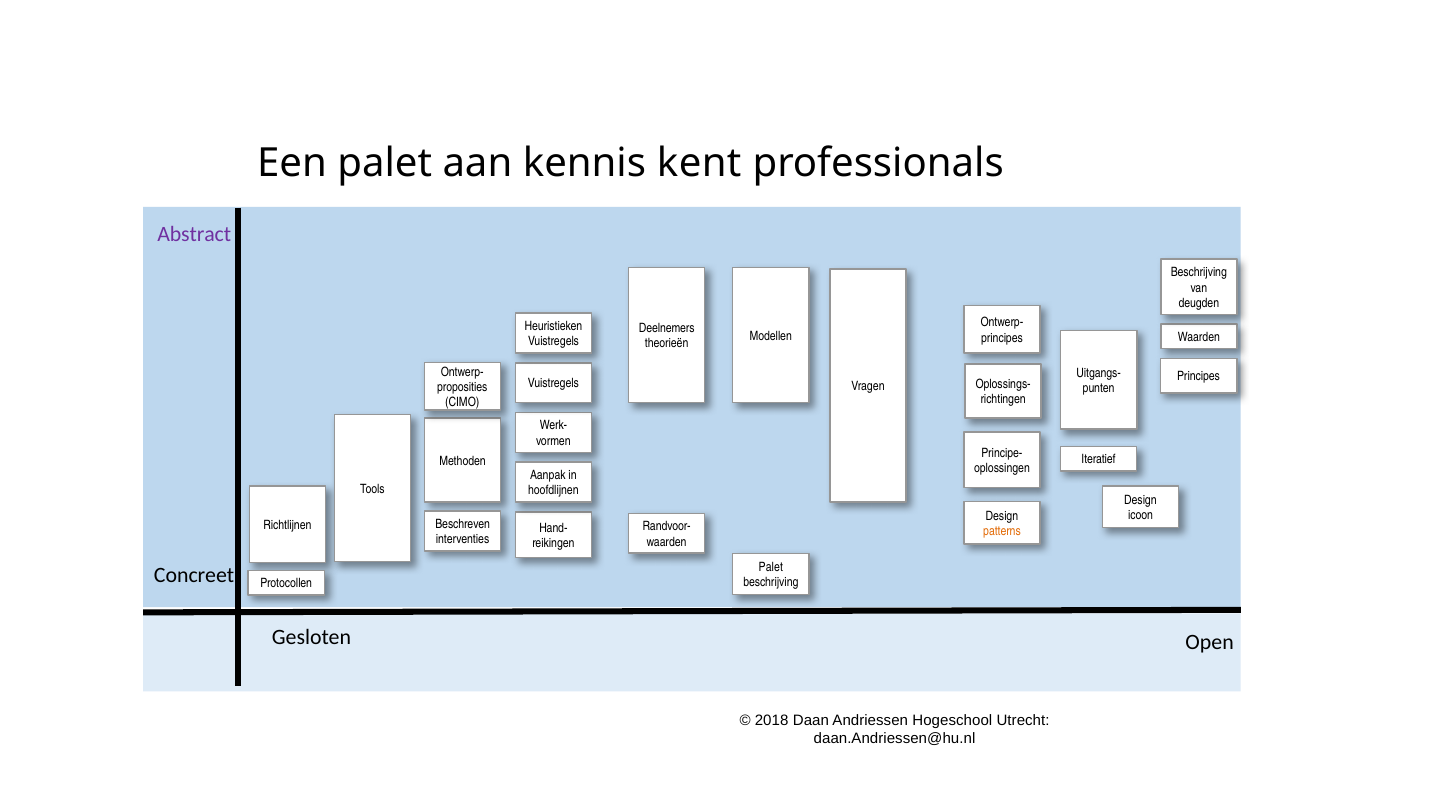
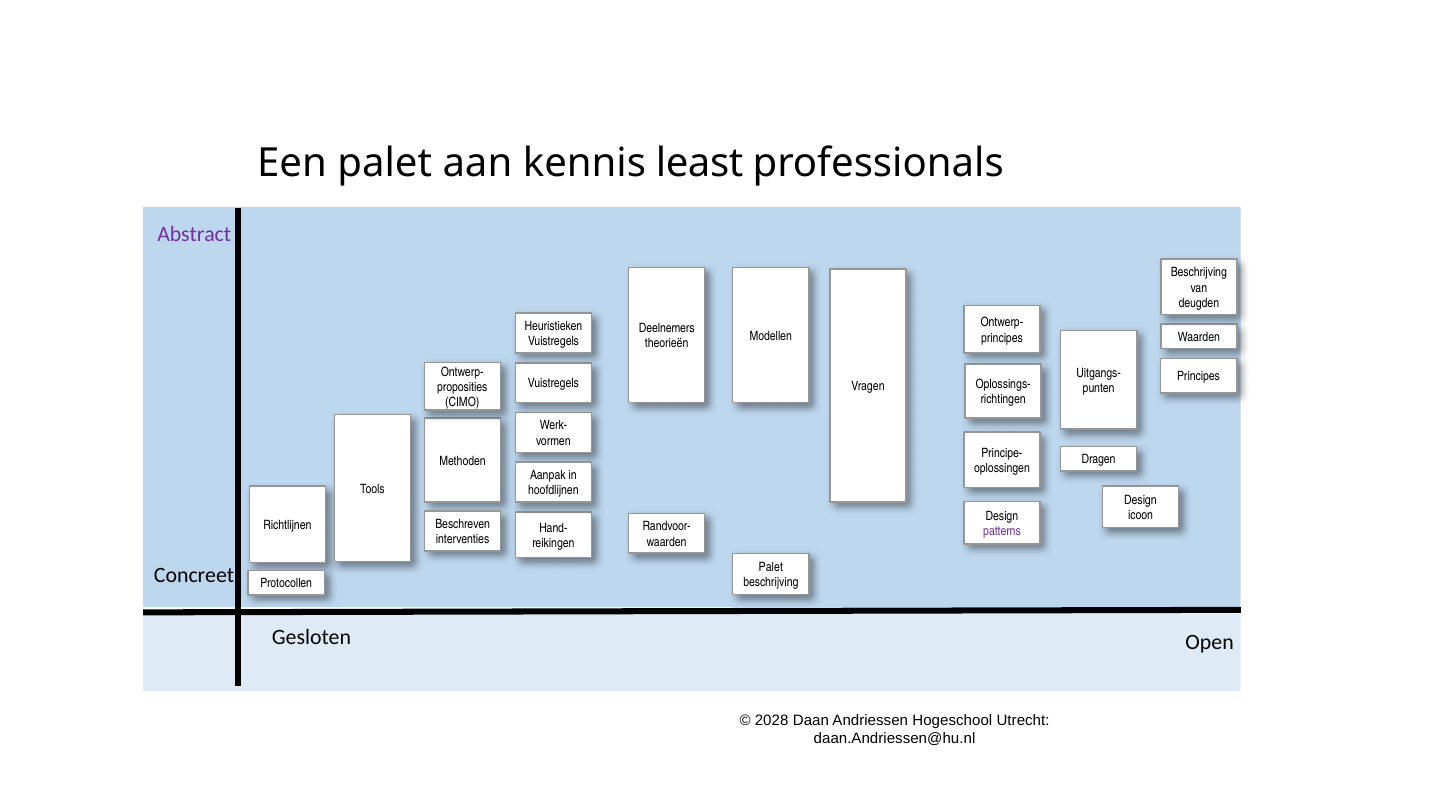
kent: kent -> least
Iteratief: Iteratief -> Dragen
patterns colour: orange -> purple
2018: 2018 -> 2028
